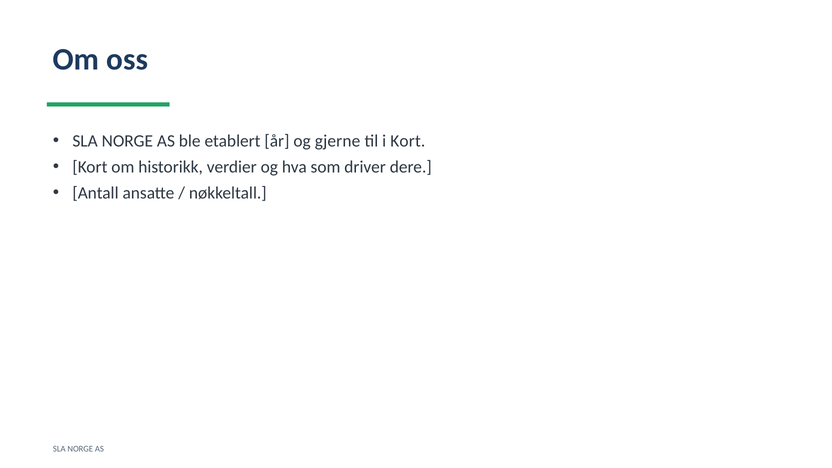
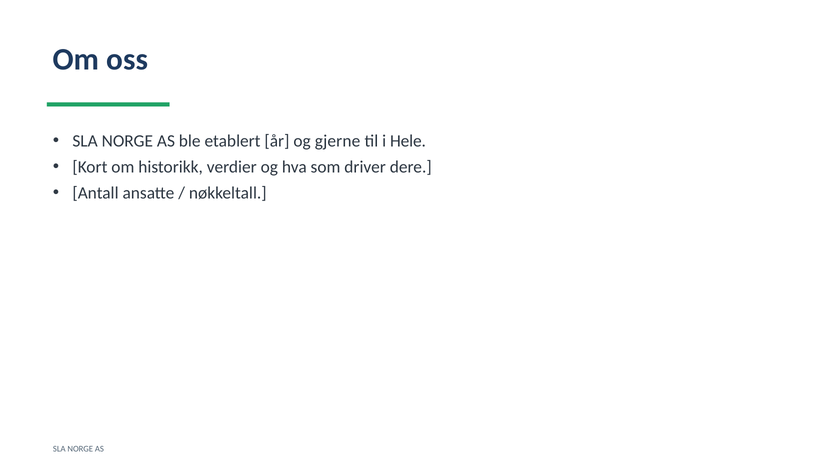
i Kort: Kort -> Hele
